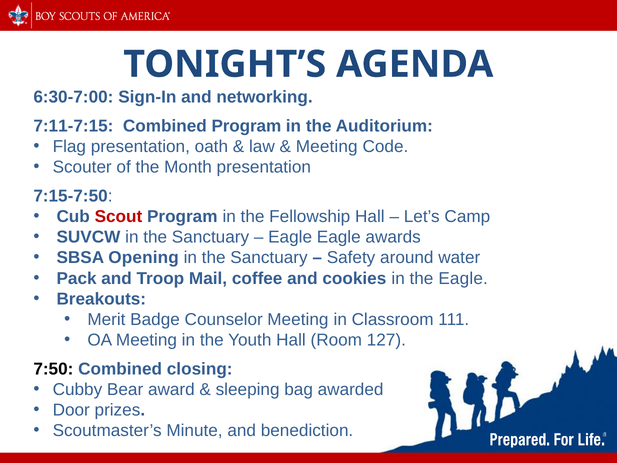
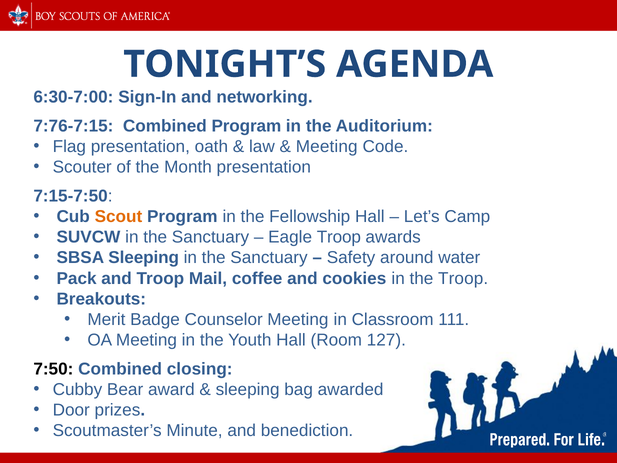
7:11-7:15: 7:11-7:15 -> 7:76-7:15
Scout colour: red -> orange
Eagle Eagle: Eagle -> Troop
SBSA Opening: Opening -> Sleeping
the Eagle: Eagle -> Troop
